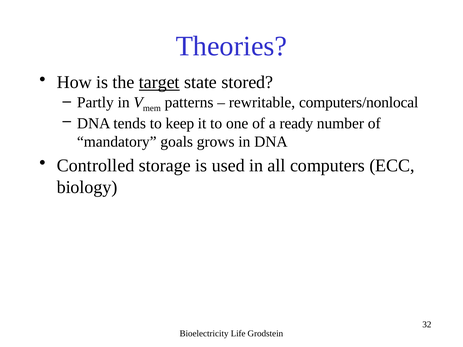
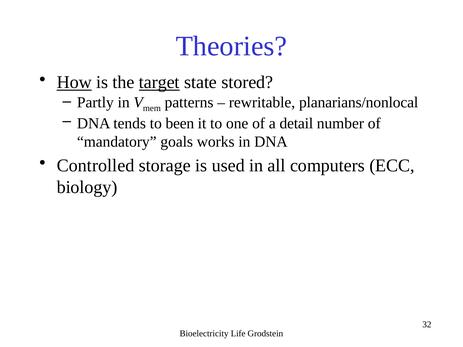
How underline: none -> present
computers/nonlocal: computers/nonlocal -> planarians/nonlocal
keep: keep -> been
ready: ready -> detail
grows: grows -> works
